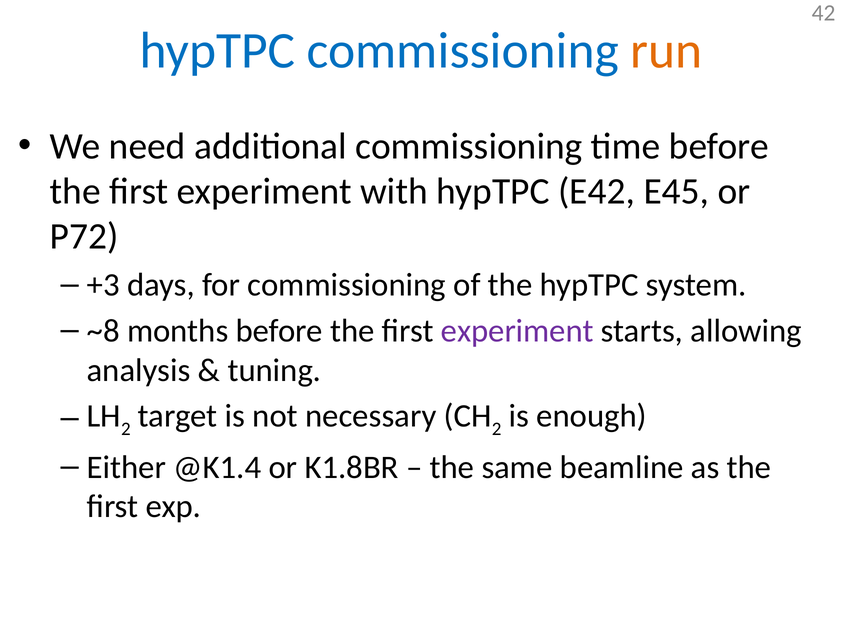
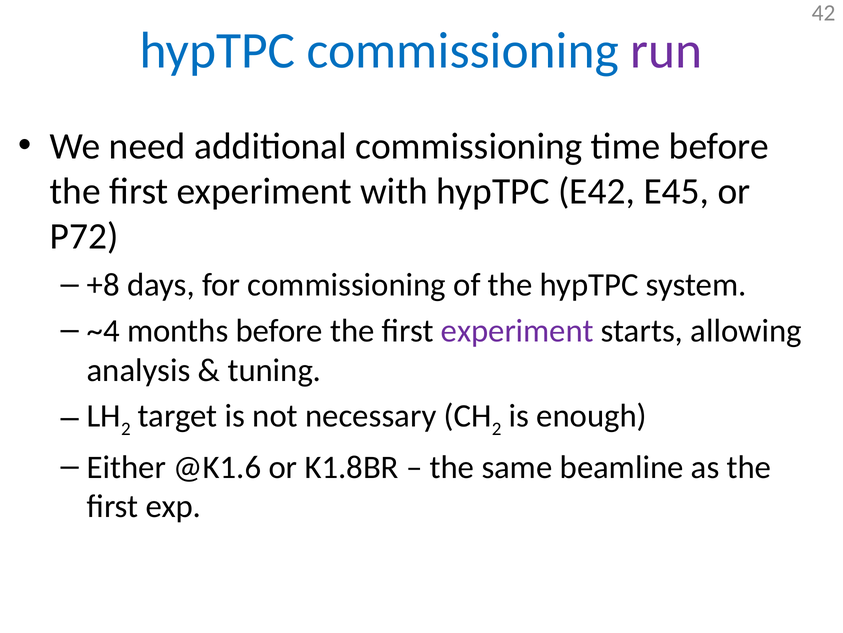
run colour: orange -> purple
+3: +3 -> +8
~8: ~8 -> ~4
@K1.4: @K1.4 -> @K1.6
